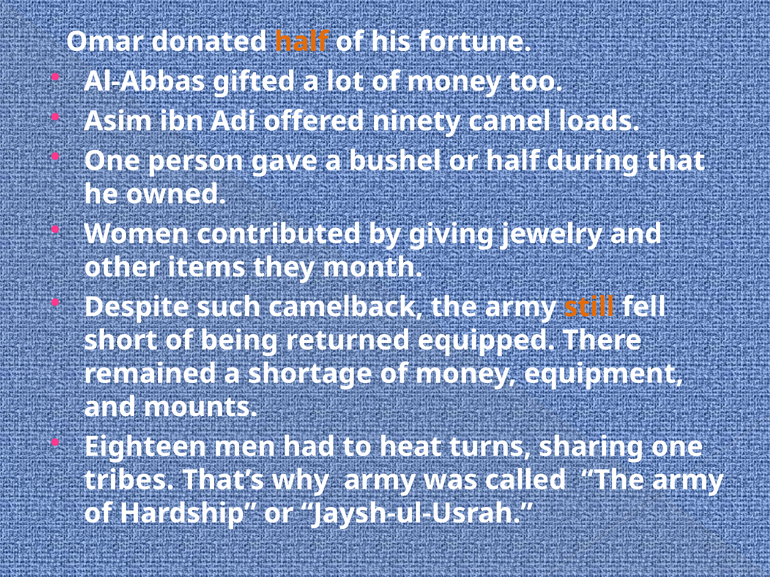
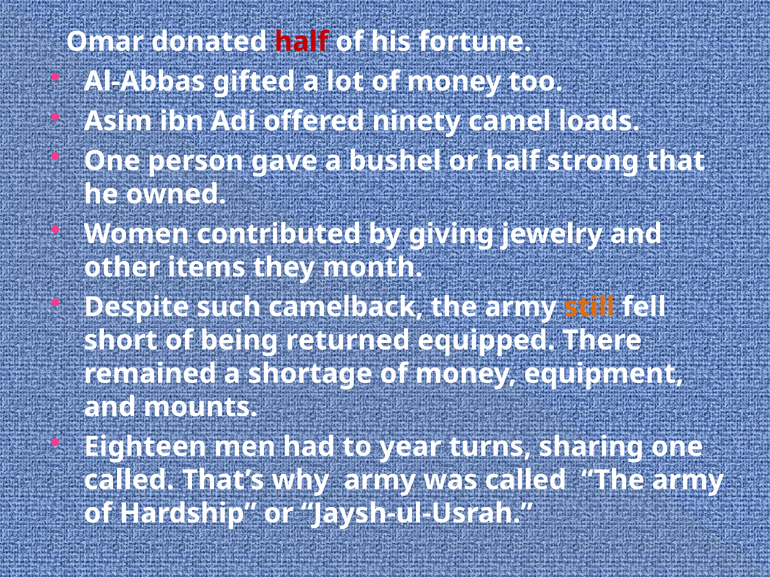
half at (301, 42) colour: orange -> red
during: during -> strong
heat: heat -> year
tribes at (129, 480): tribes -> called
